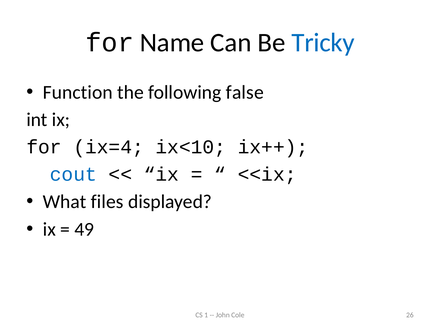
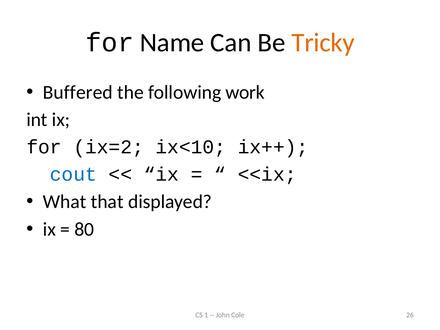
Tricky colour: blue -> orange
Function: Function -> Buffered
false: false -> work
ix=4: ix=4 -> ix=2
files: files -> that
49: 49 -> 80
